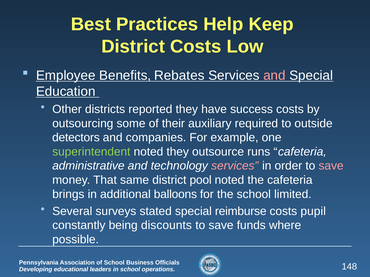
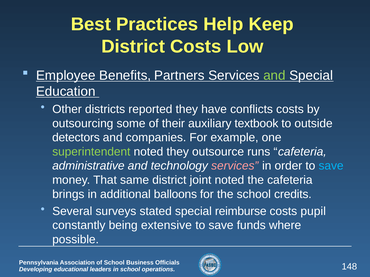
Rebates: Rebates -> Partners
and at (274, 76) colour: pink -> light green
success: success -> conflicts
required: required -> textbook
save at (331, 166) colour: pink -> light blue
pool: pool -> joint
limited: limited -> credits
discounts: discounts -> extensive
